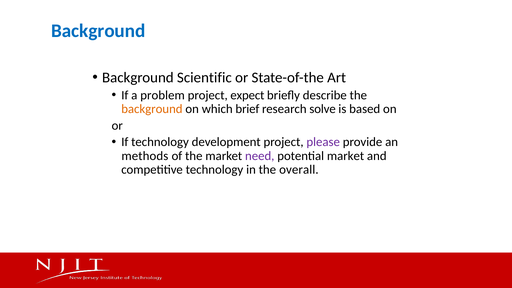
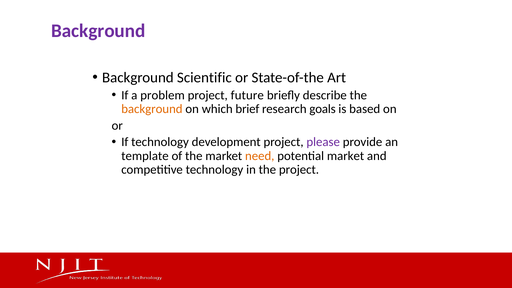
Background at (98, 31) colour: blue -> purple
expect: expect -> future
solve: solve -> goals
methods: methods -> template
need colour: purple -> orange
the overall: overall -> project
